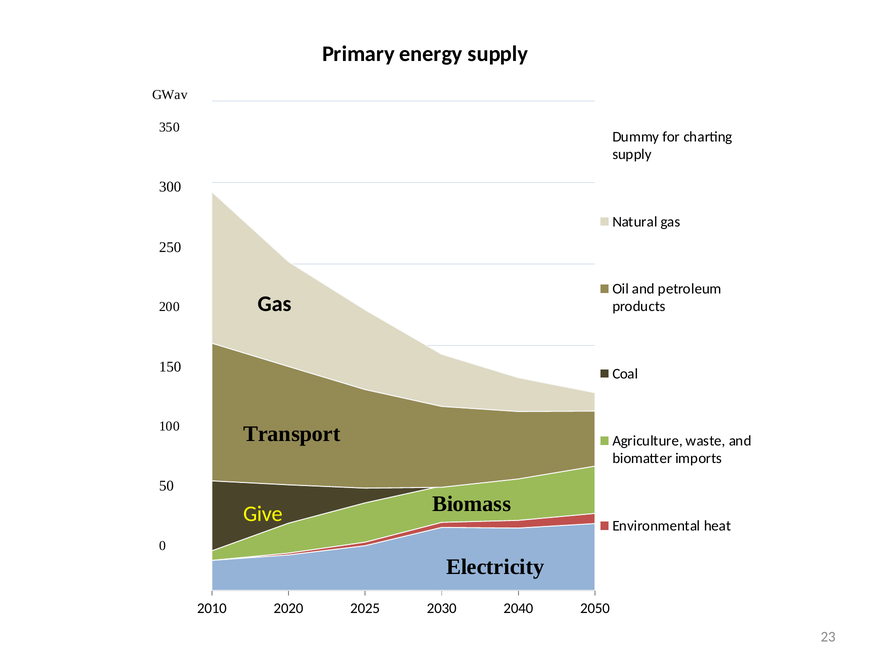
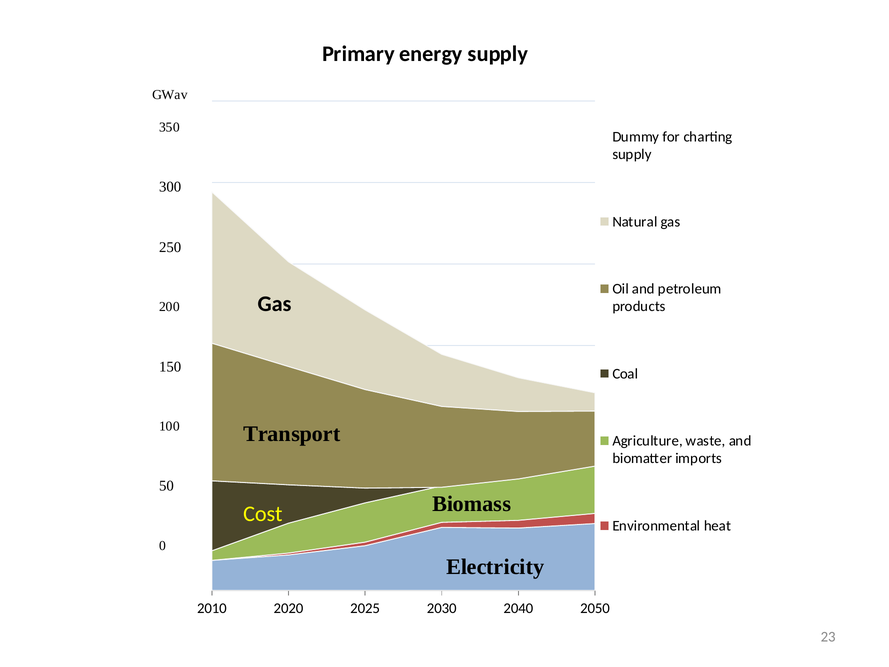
Give: Give -> Cost
